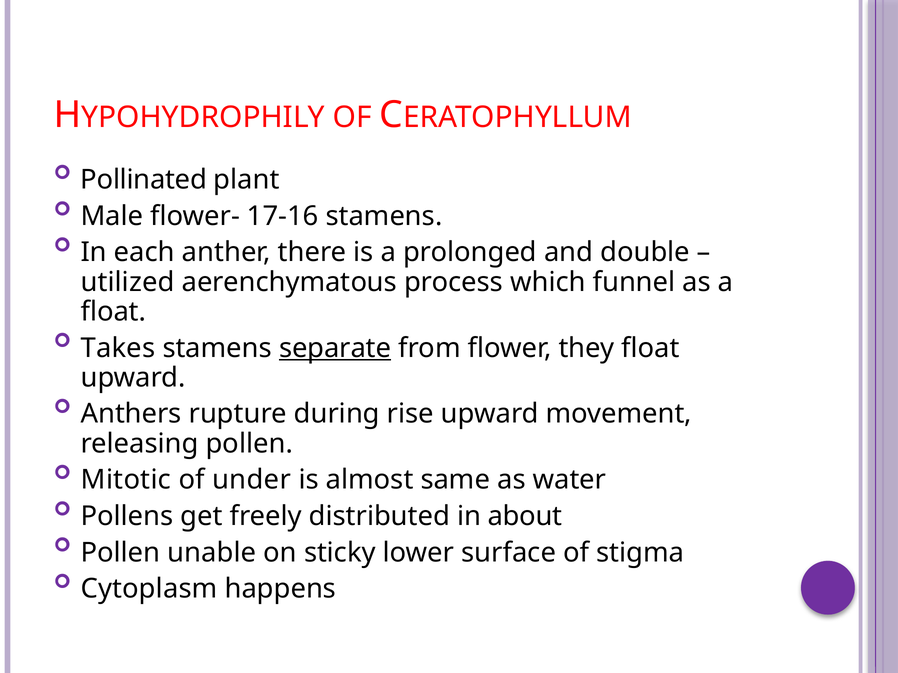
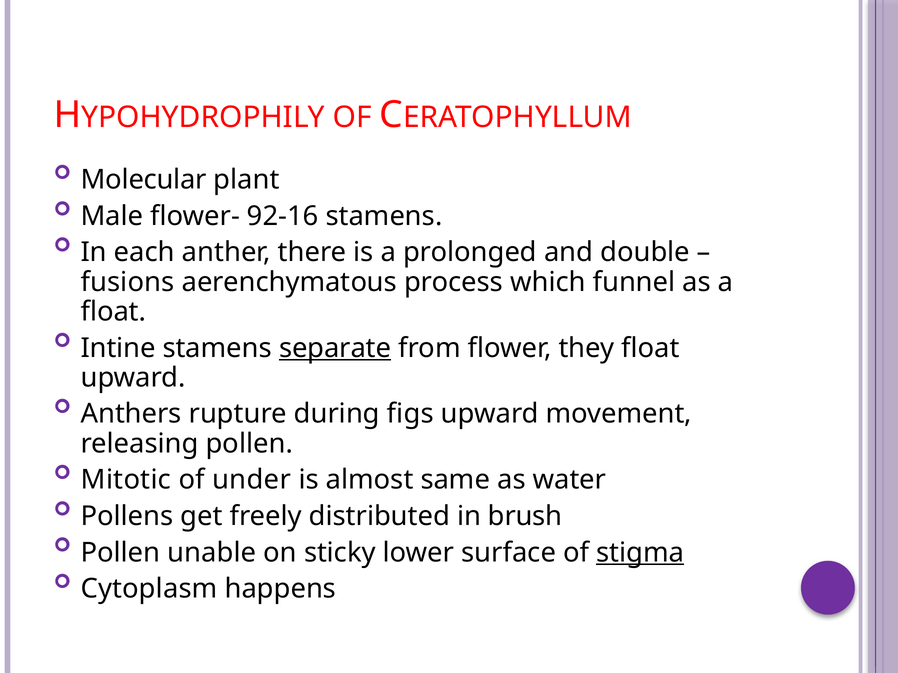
Pollinated: Pollinated -> Molecular
17-16: 17-16 -> 92-16
utilized: utilized -> fusions
Takes: Takes -> Intine
rise: rise -> figs
about: about -> brush
stigma underline: none -> present
